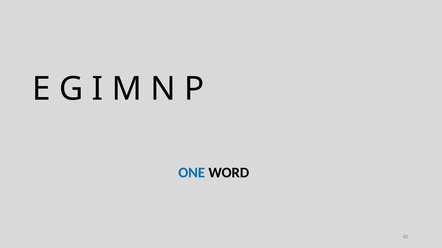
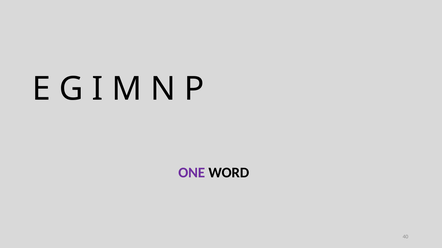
ONE colour: blue -> purple
